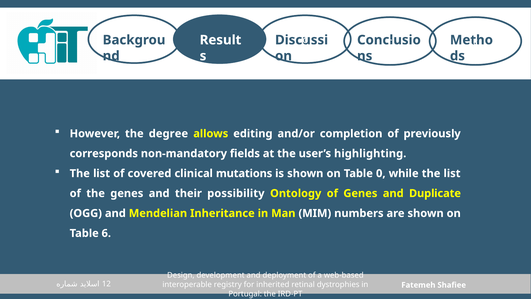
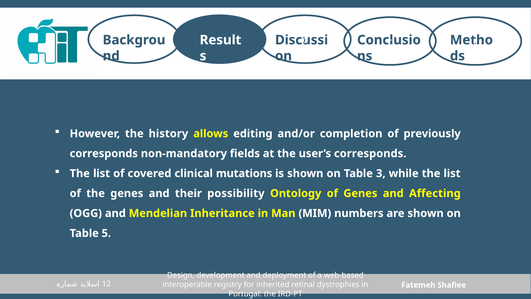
degree: degree -> history
user’s highlighting: highlighting -> corresponds
0: 0 -> 3
Duplicate: Duplicate -> Affecting
6: 6 -> 5
